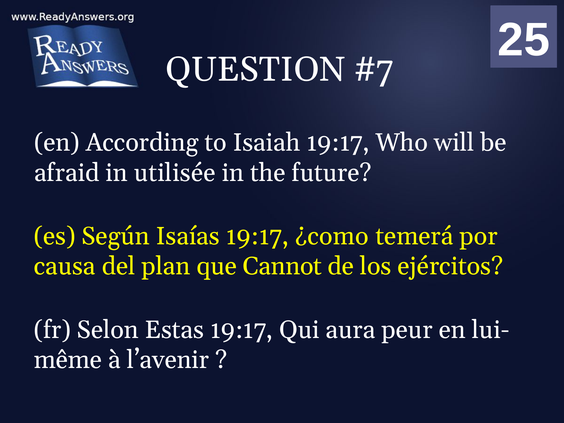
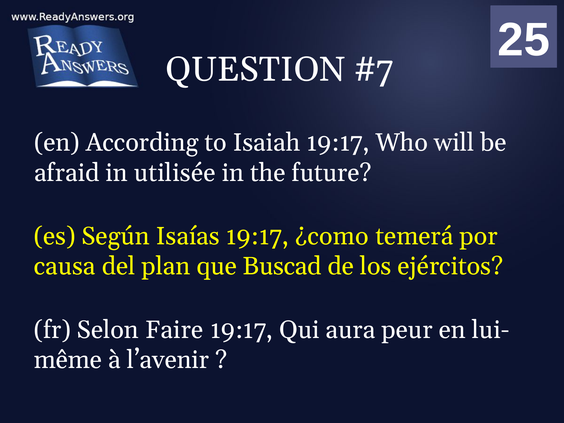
Cannot: Cannot -> Buscad
Estas: Estas -> Faire
